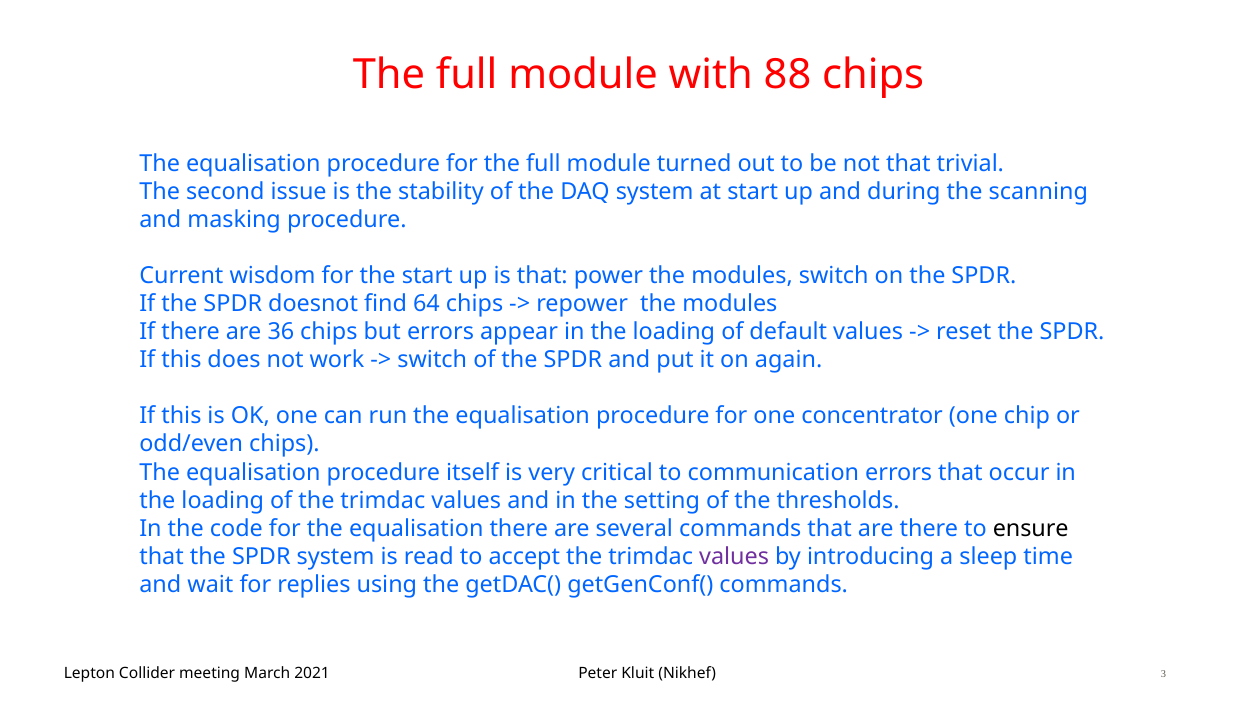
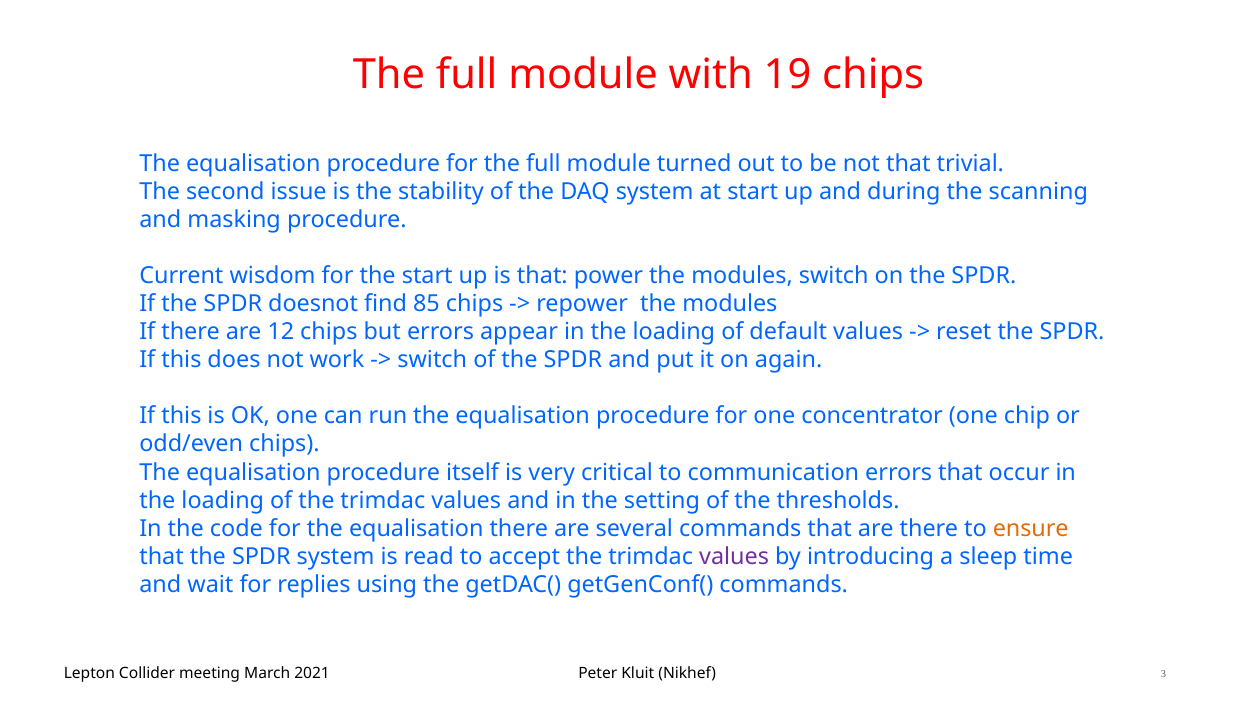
88: 88 -> 19
64: 64 -> 85
36: 36 -> 12
ensure colour: black -> orange
